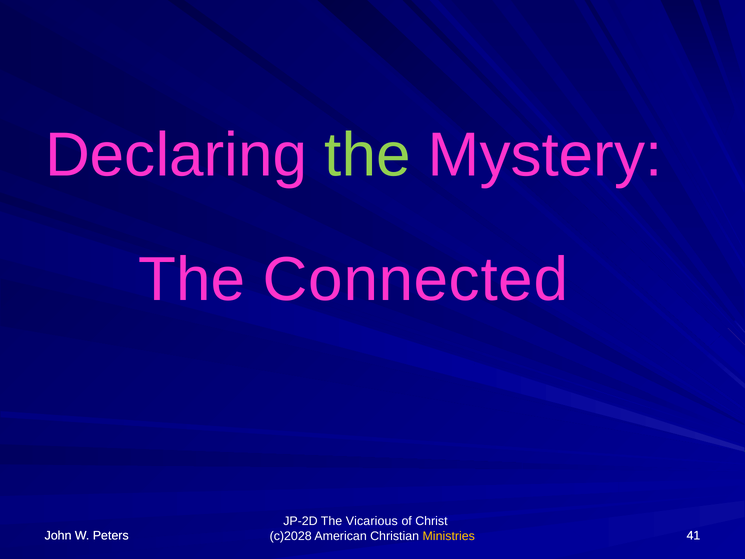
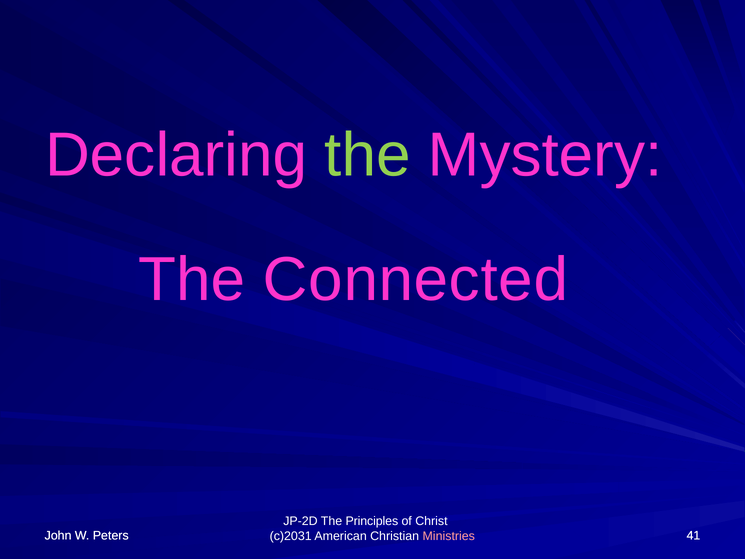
Vicarious: Vicarious -> Principles
c)2028: c)2028 -> c)2031
Ministries colour: yellow -> pink
